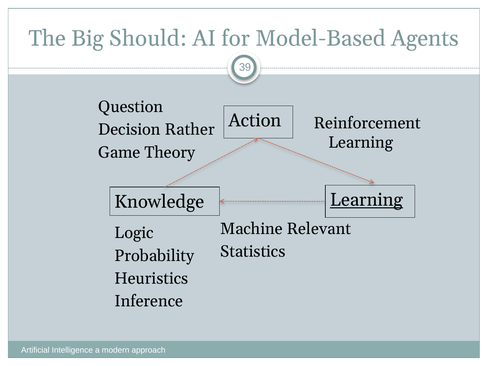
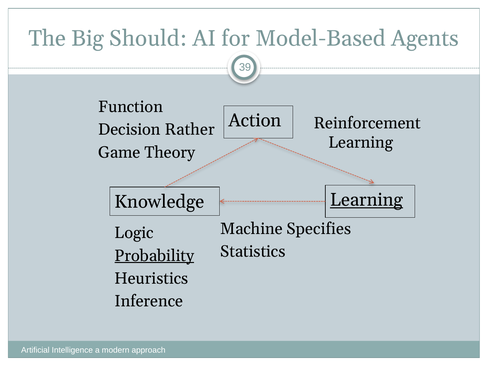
Question: Question -> Function
Relevant: Relevant -> Specifies
Probability underline: none -> present
